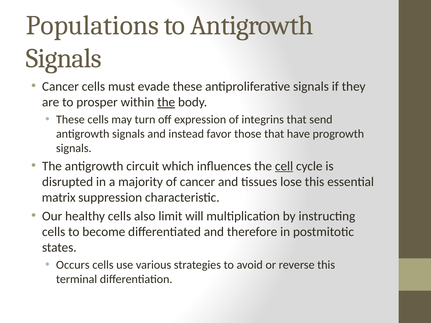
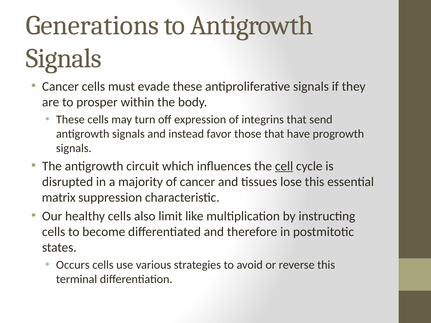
Populations: Populations -> Generations
the at (166, 102) underline: present -> none
will: will -> like
